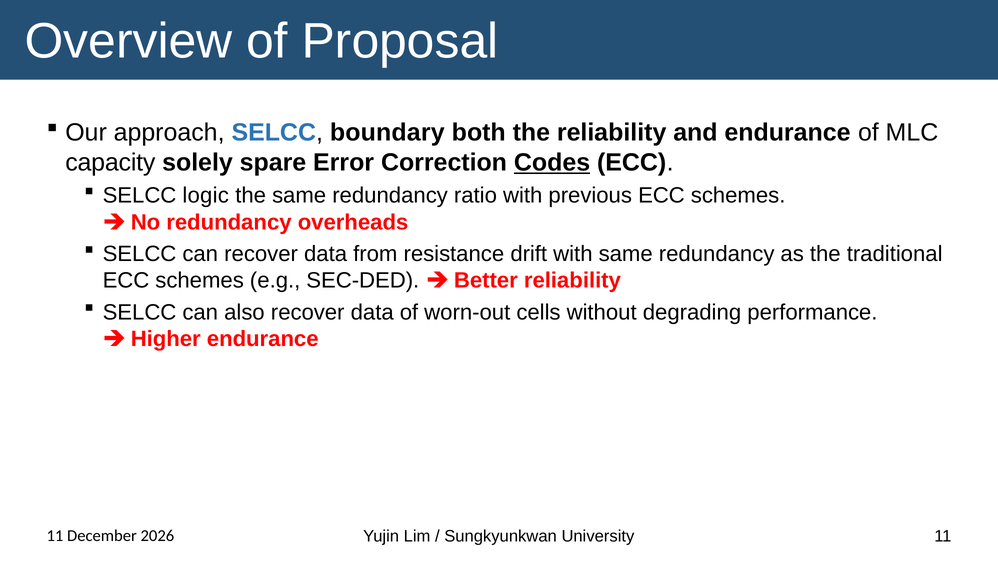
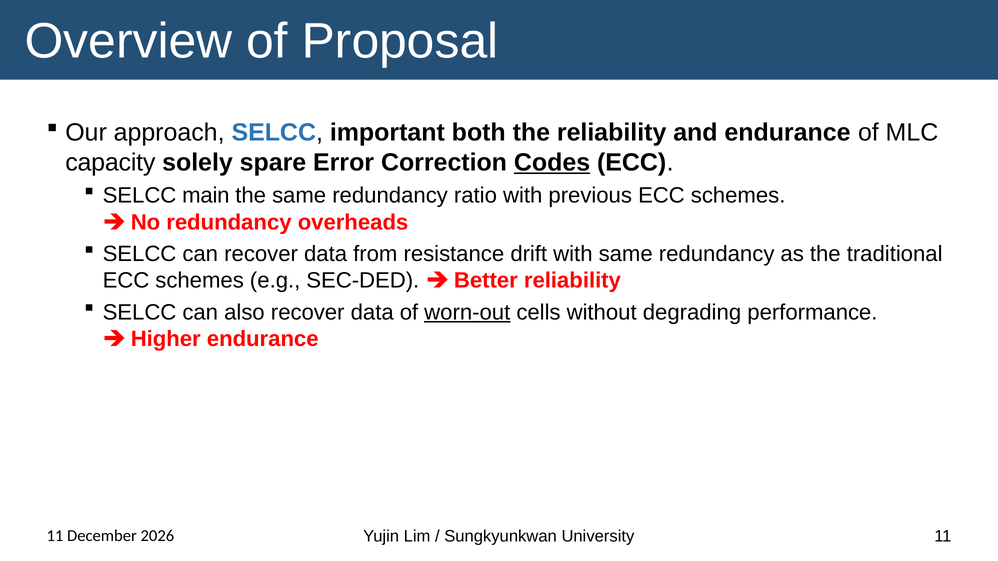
boundary: boundary -> important
logic: logic -> main
worn-out underline: none -> present
